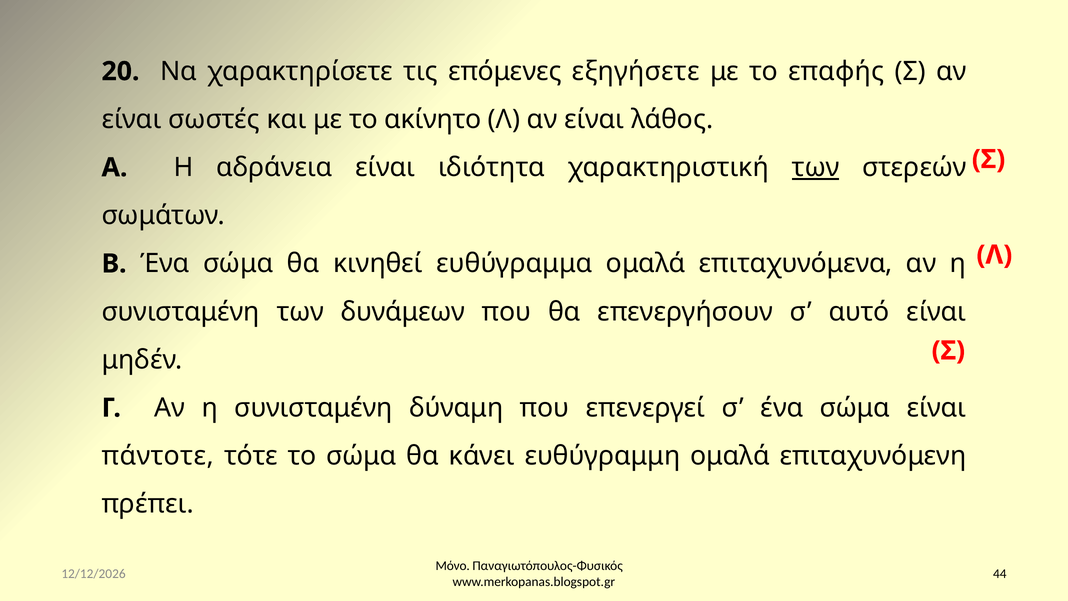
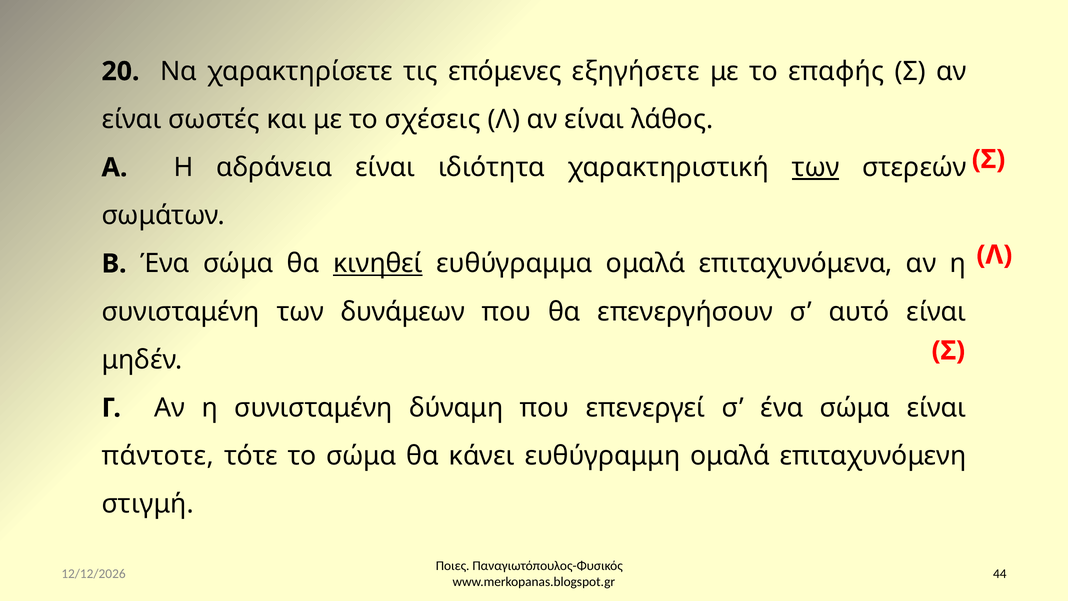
ακίνητο: ακίνητο -> σχέσεις
κινηθεί underline: none -> present
πρέπει: πρέπει -> στιγμή
Μόνο: Μόνο -> Ποιες
